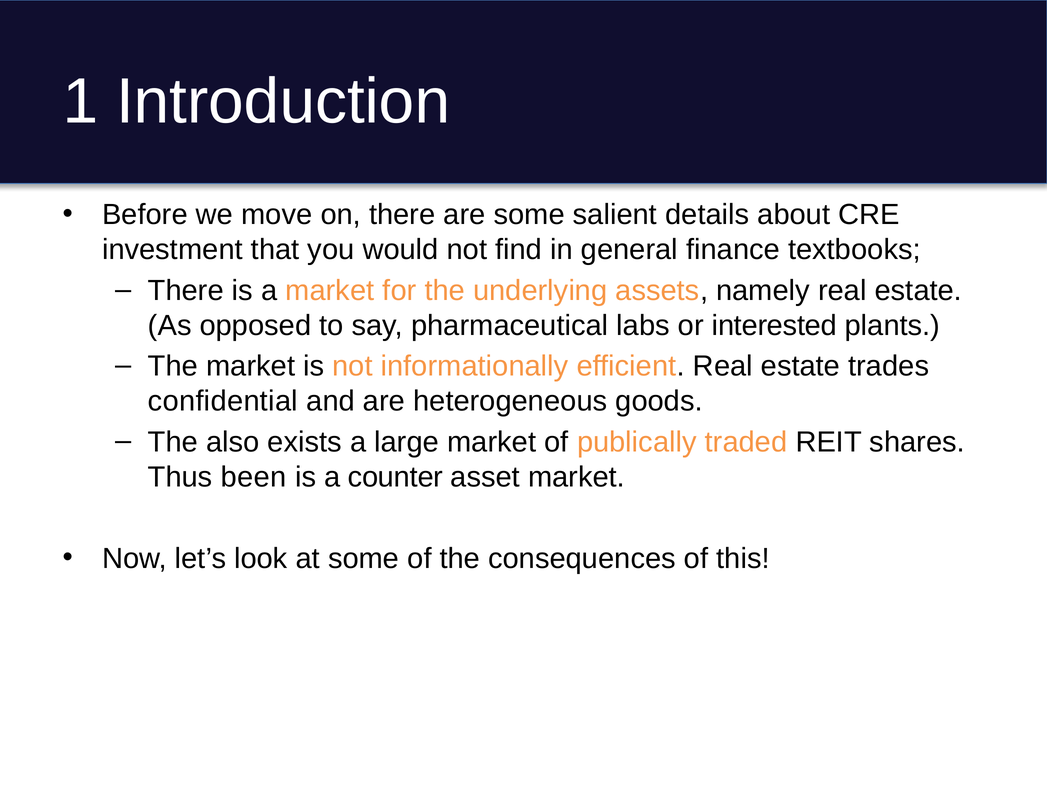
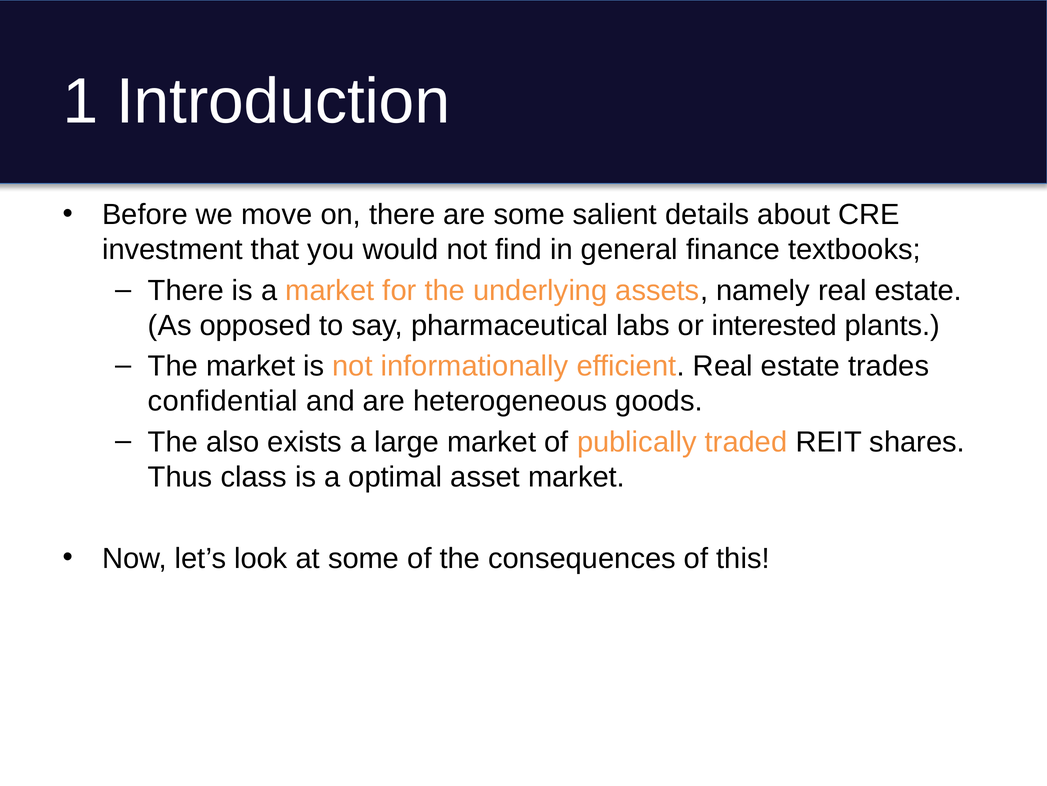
been: been -> class
counter: counter -> optimal
